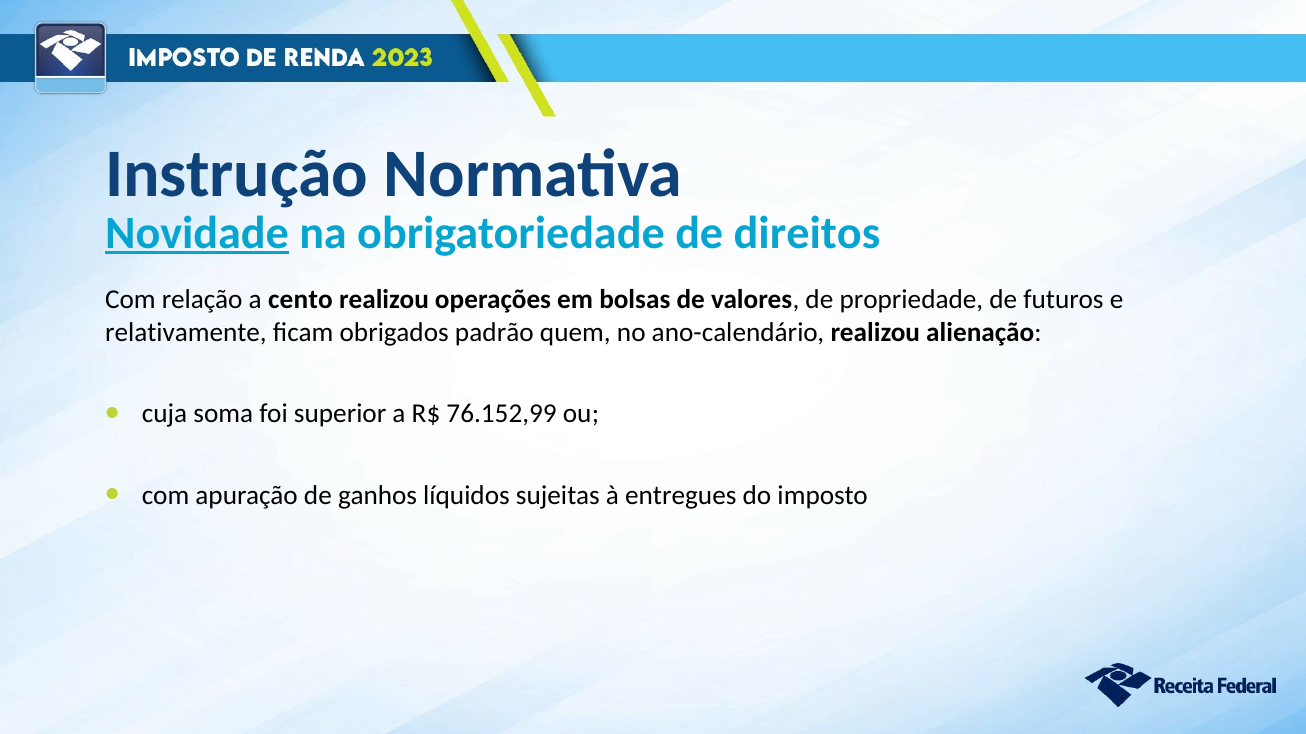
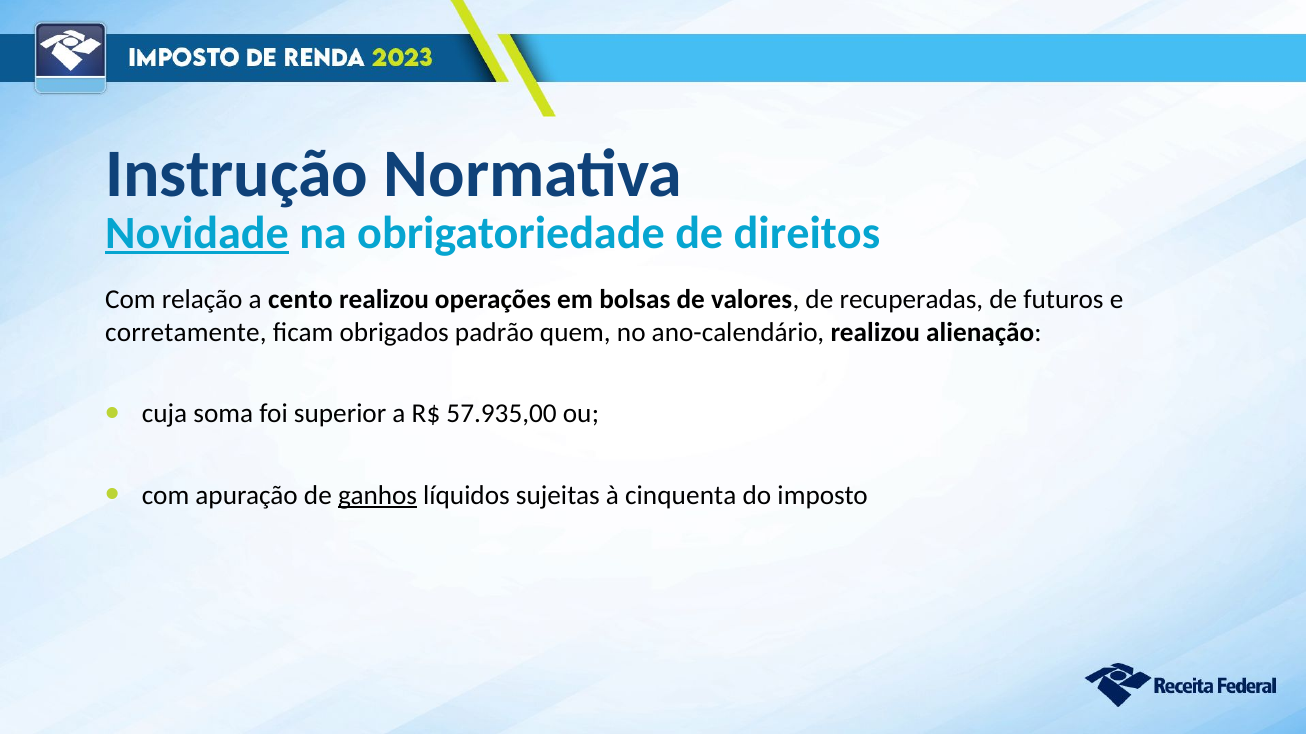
propriedade: propriedade -> recuperadas
relativamente: relativamente -> corretamente
76.152,99: 76.152,99 -> 57.935,00
ganhos underline: none -> present
entregues: entregues -> cinquenta
